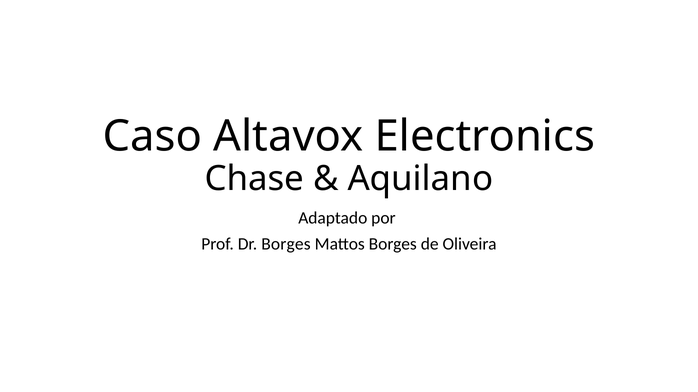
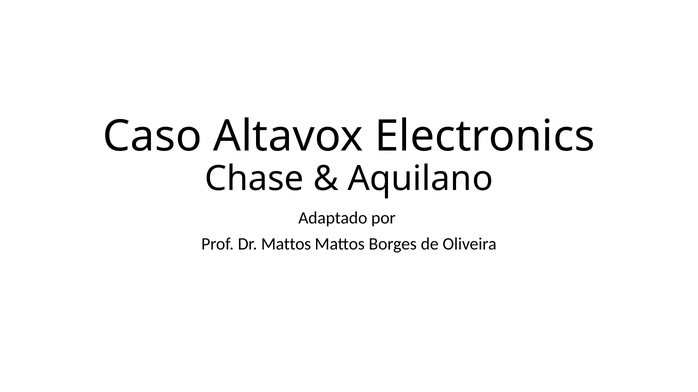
Dr Borges: Borges -> Mattos
